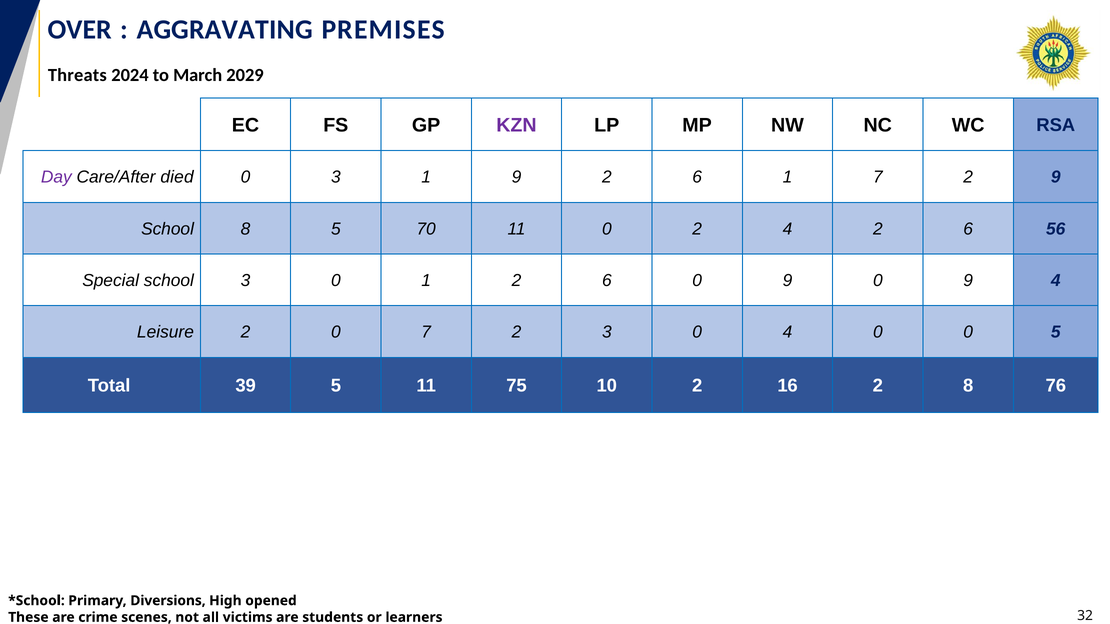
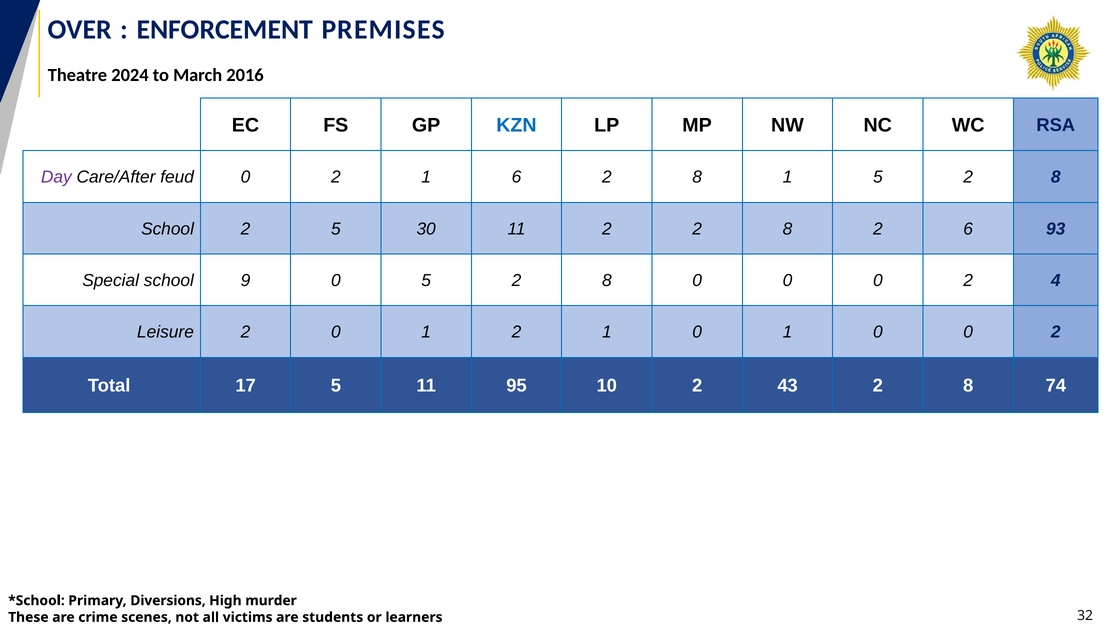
AGGRAVATING: AGGRAVATING -> ENFORCEMENT
Threats: Threats -> Theatre
2029: 2029 -> 2016
KZN colour: purple -> blue
died: died -> feud
3 at (336, 177): 3 -> 2
1 9: 9 -> 6
6 at (697, 177): 6 -> 8
1 7: 7 -> 5
9 at (1056, 177): 9 -> 8
School 8: 8 -> 2
70: 70 -> 30
11 0: 0 -> 2
4 at (787, 229): 4 -> 8
56: 56 -> 93
school 3: 3 -> 9
0 1: 1 -> 5
6 at (607, 281): 6 -> 8
9 at (787, 281): 9 -> 0
9 at (968, 281): 9 -> 2
2 0 7: 7 -> 1
3 at (607, 332): 3 -> 1
4 at (787, 332): 4 -> 1
5 at (1056, 332): 5 -> 2
39: 39 -> 17
75: 75 -> 95
16: 16 -> 43
76: 76 -> 74
opened: opened -> murder
